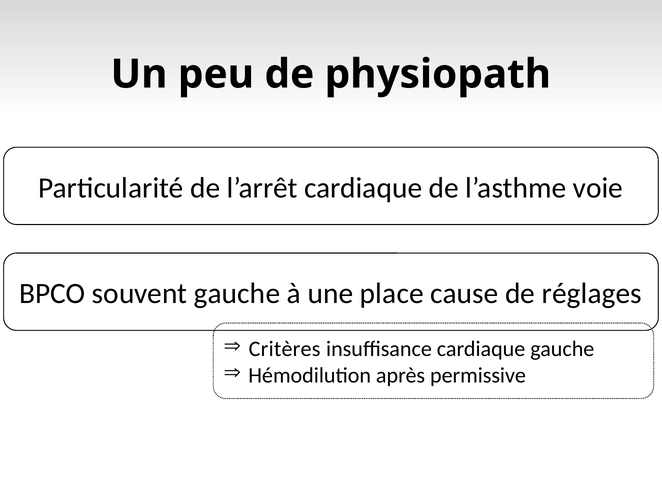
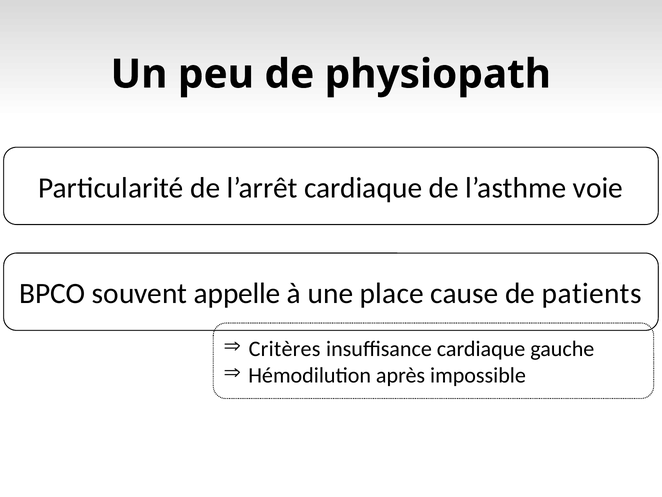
souvent gauche: gauche -> appelle
réglages: réglages -> patients
permissive: permissive -> impossible
